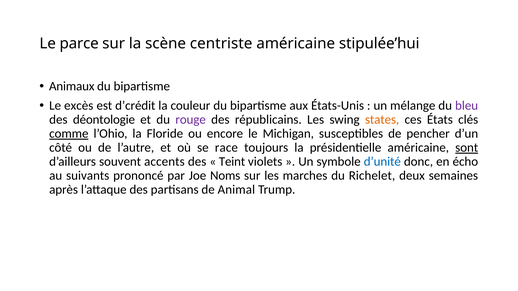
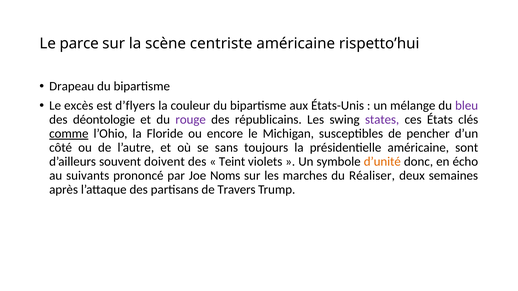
stipulée’hui: stipulée’hui -> rispetto’hui
Animaux: Animaux -> Drapeau
d’crédit: d’crédit -> d’flyers
states colour: orange -> purple
race: race -> sans
sont underline: present -> none
accents: accents -> doivent
d’unité colour: blue -> orange
Richelet: Richelet -> Réaliser
Animal: Animal -> Travers
